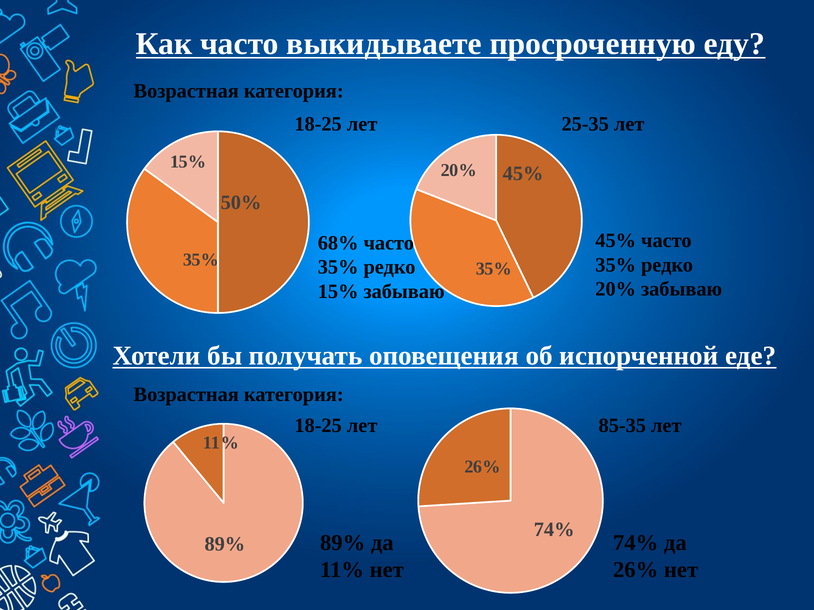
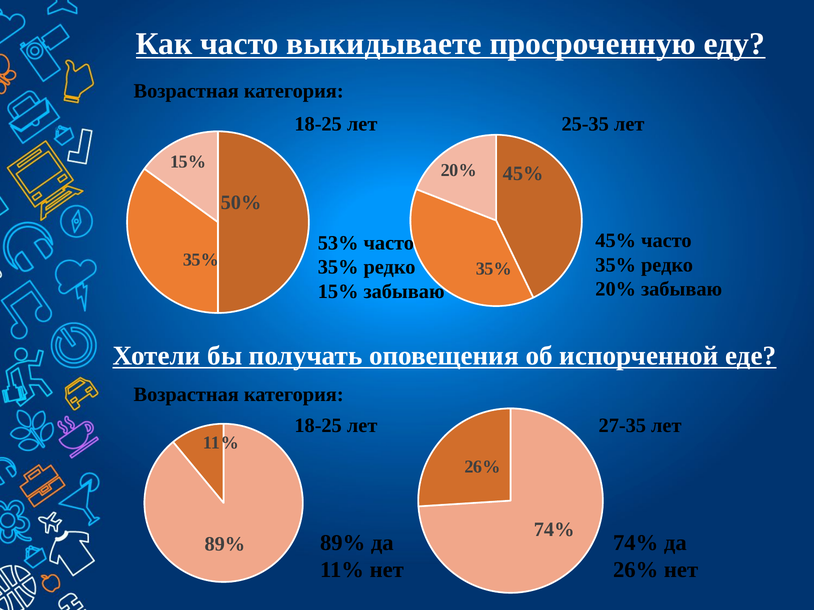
68%: 68% -> 53%
85-35: 85-35 -> 27-35
